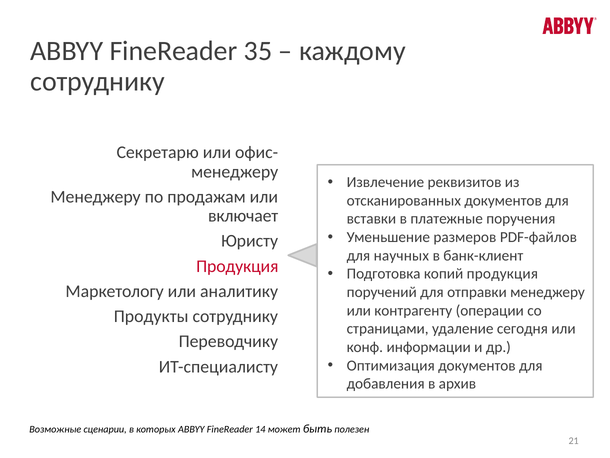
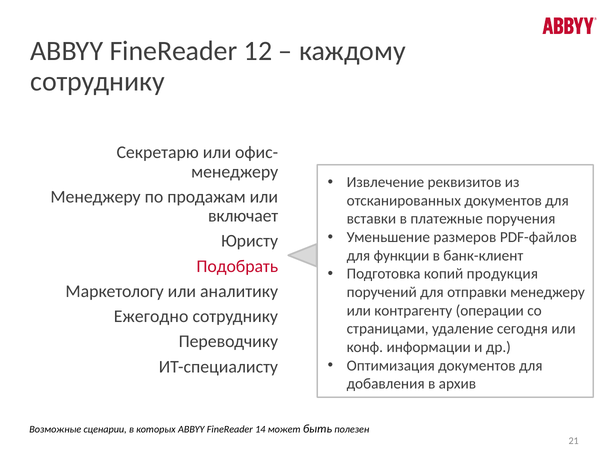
35: 35 -> 12
научных: научных -> функции
Продукция at (237, 266): Продукция -> Подобрать
Продукты: Продукты -> Ежегодно
